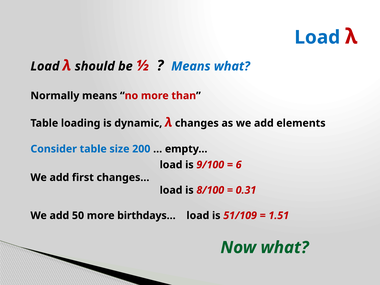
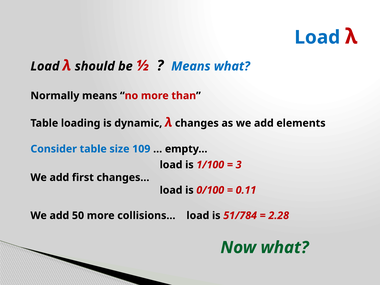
200: 200 -> 109
9/100: 9/100 -> 1/100
6: 6 -> 3
8/100: 8/100 -> 0/100
0.31: 0.31 -> 0.11
birthdays…: birthdays… -> collisions…
51/109: 51/109 -> 51/784
1.51: 1.51 -> 2.28
